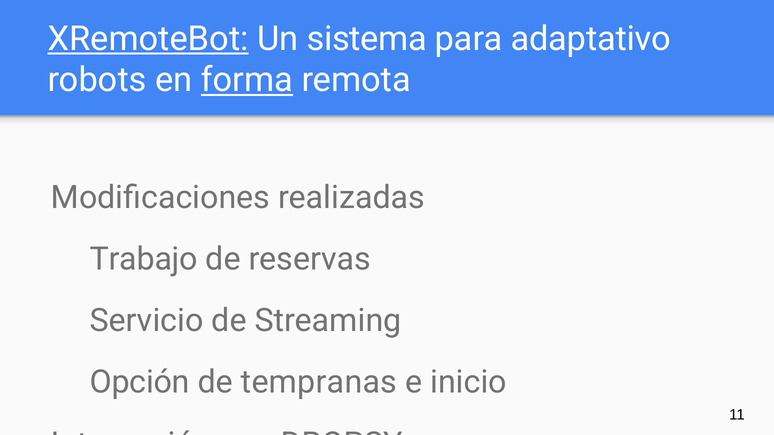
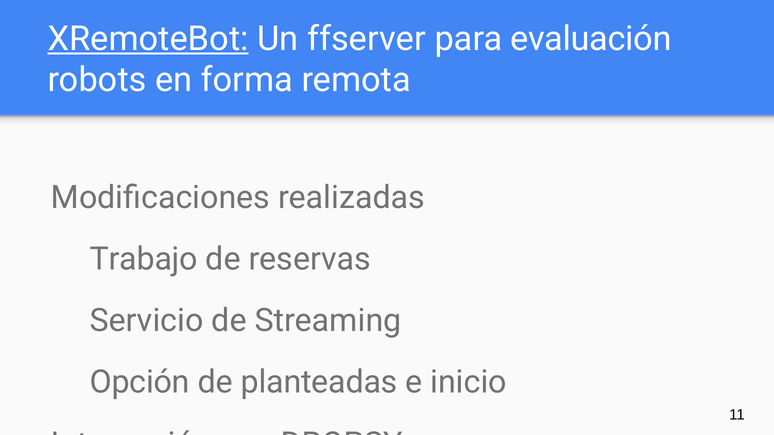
sistema: sistema -> ffserver
adaptativo: adaptativo -> evaluación
forma underline: present -> none
tempranas: tempranas -> planteadas
